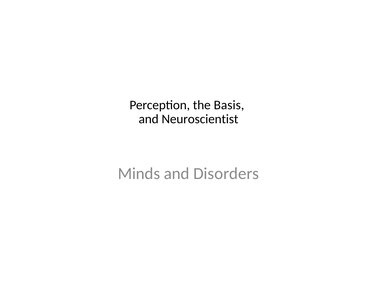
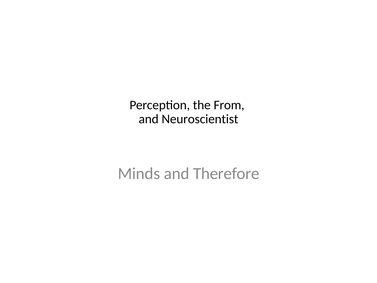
Basis: Basis -> From
Disorders: Disorders -> Therefore
